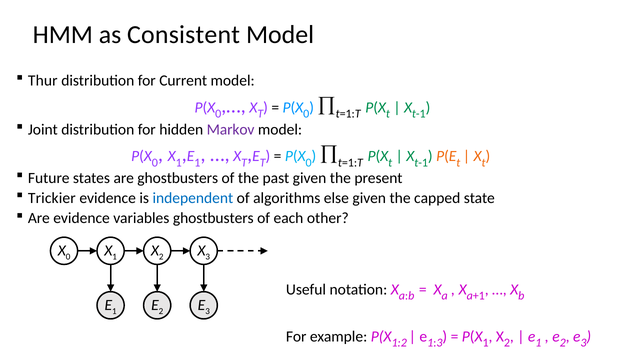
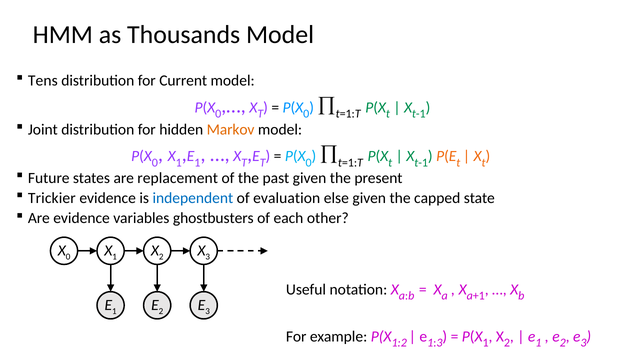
Consistent: Consistent -> Thousands
Thur: Thur -> Tens
Markov colour: purple -> orange
are ghostbusters: ghostbusters -> replacement
algorithms: algorithms -> evaluation
